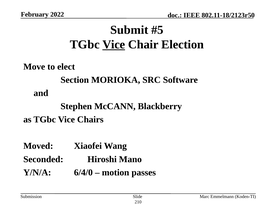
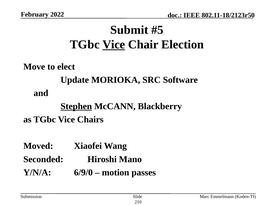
Section: Section -> Update
Stephen underline: none -> present
6/4/0: 6/4/0 -> 6/9/0
